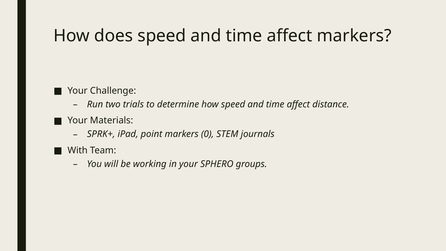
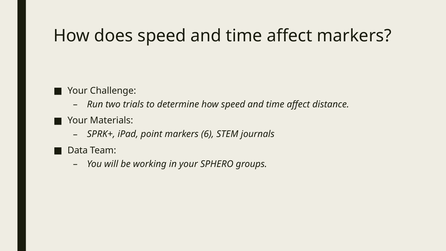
0: 0 -> 6
With: With -> Data
